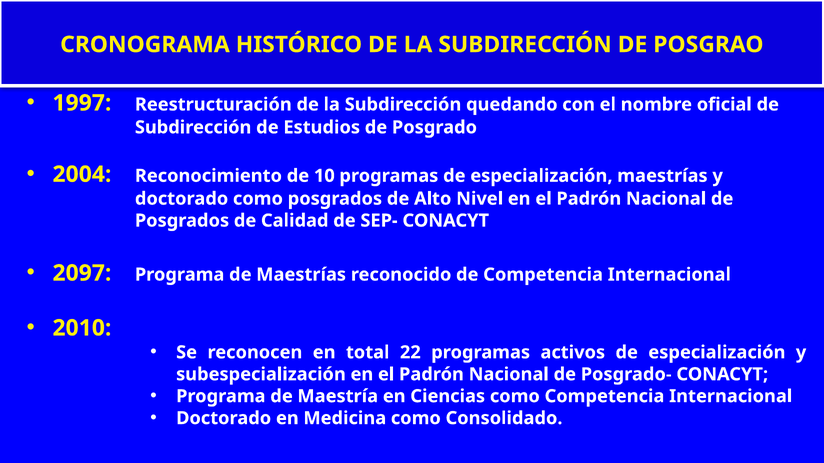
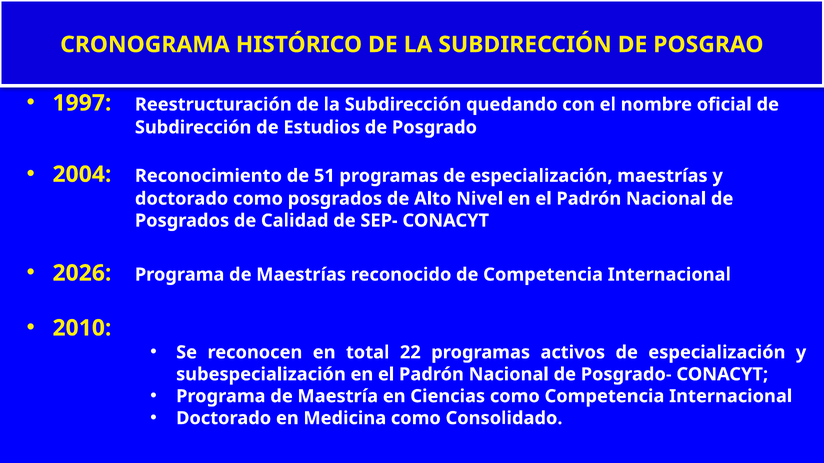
10: 10 -> 51
2097: 2097 -> 2026
